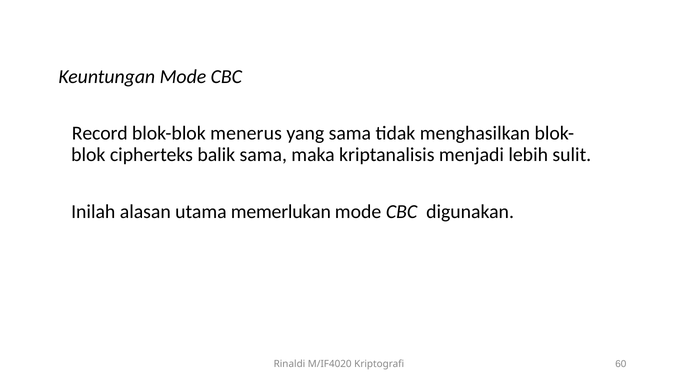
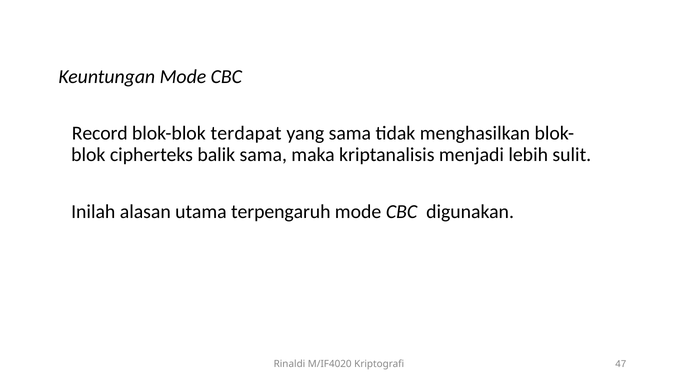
menerus: menerus -> terdapat
memerlukan: memerlukan -> terpengaruh
60: 60 -> 47
